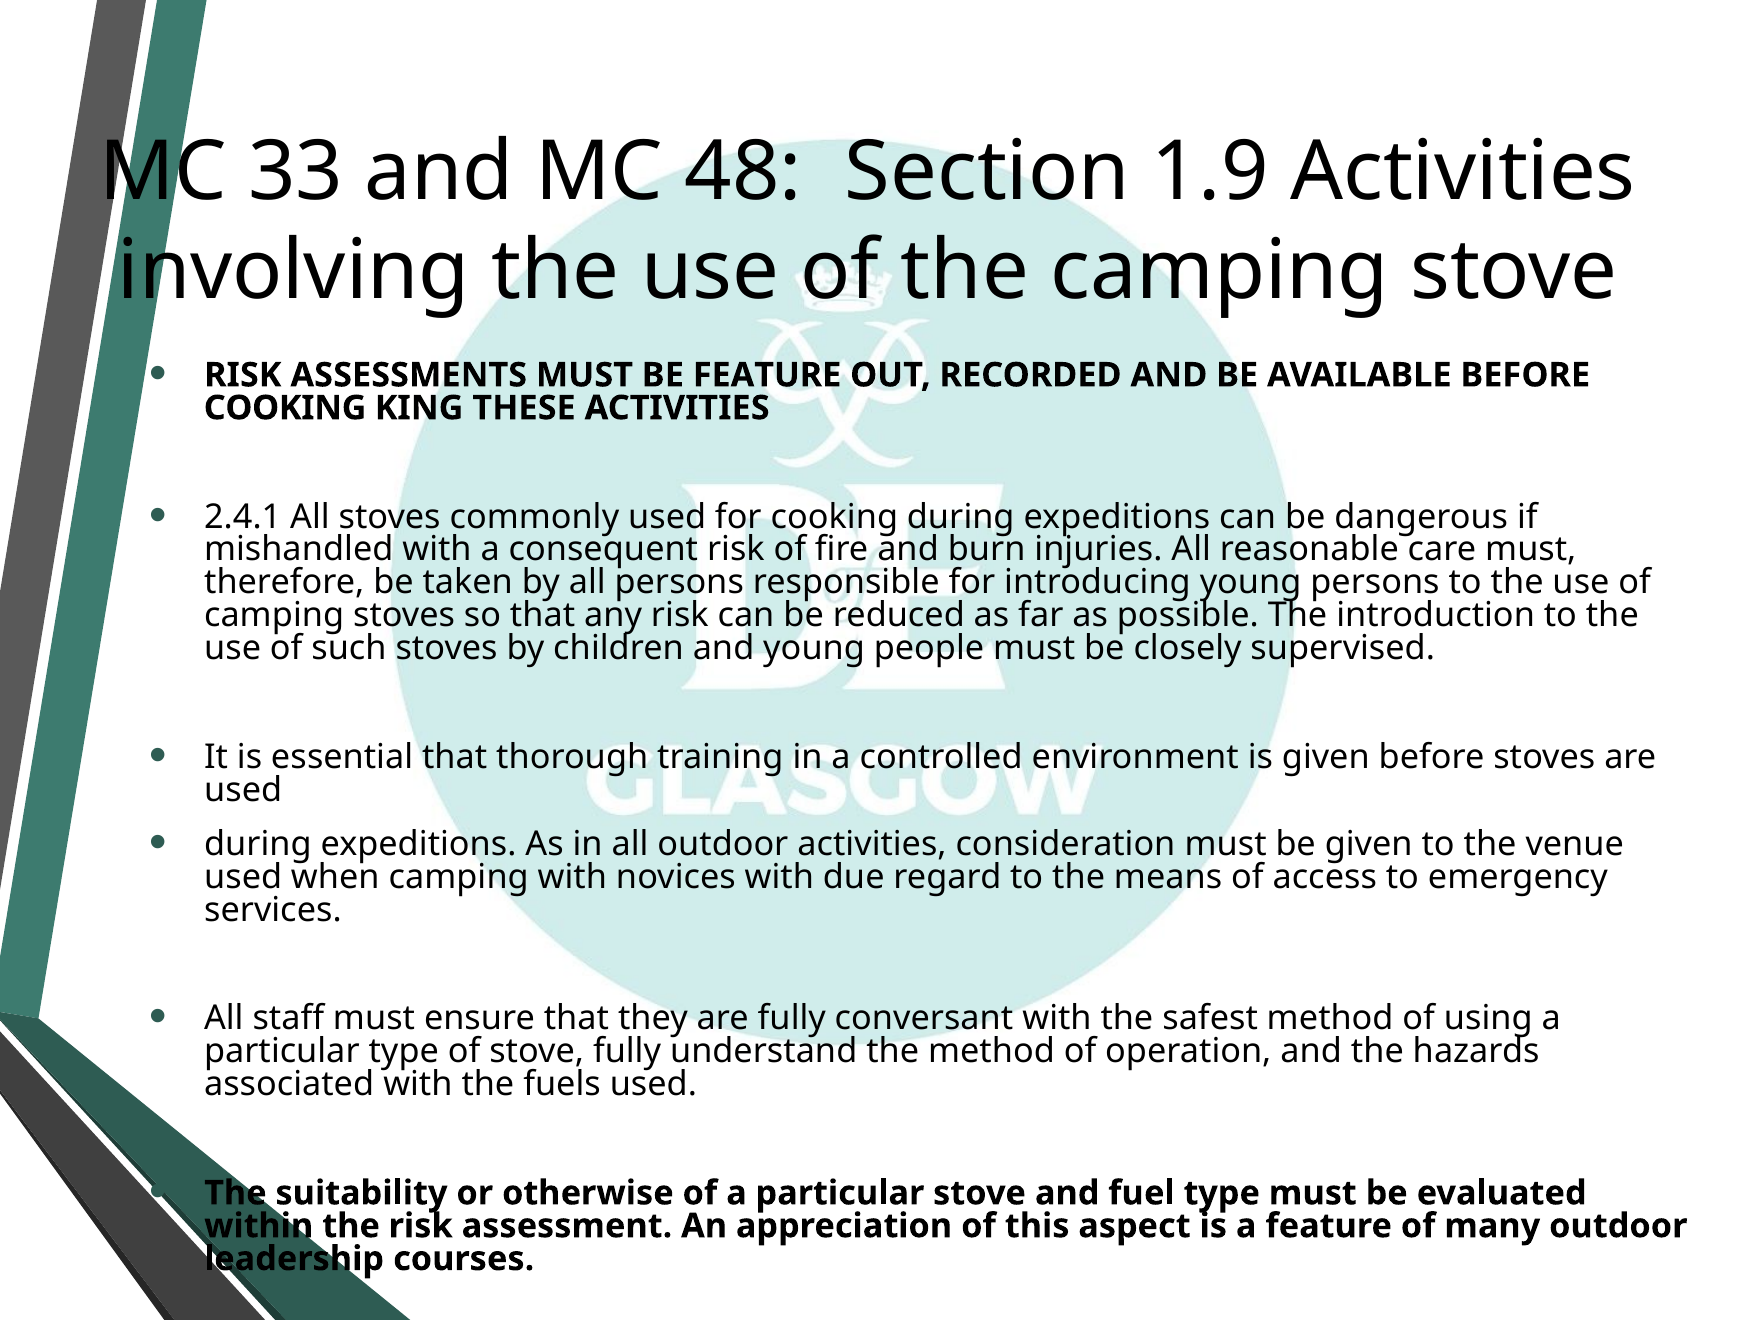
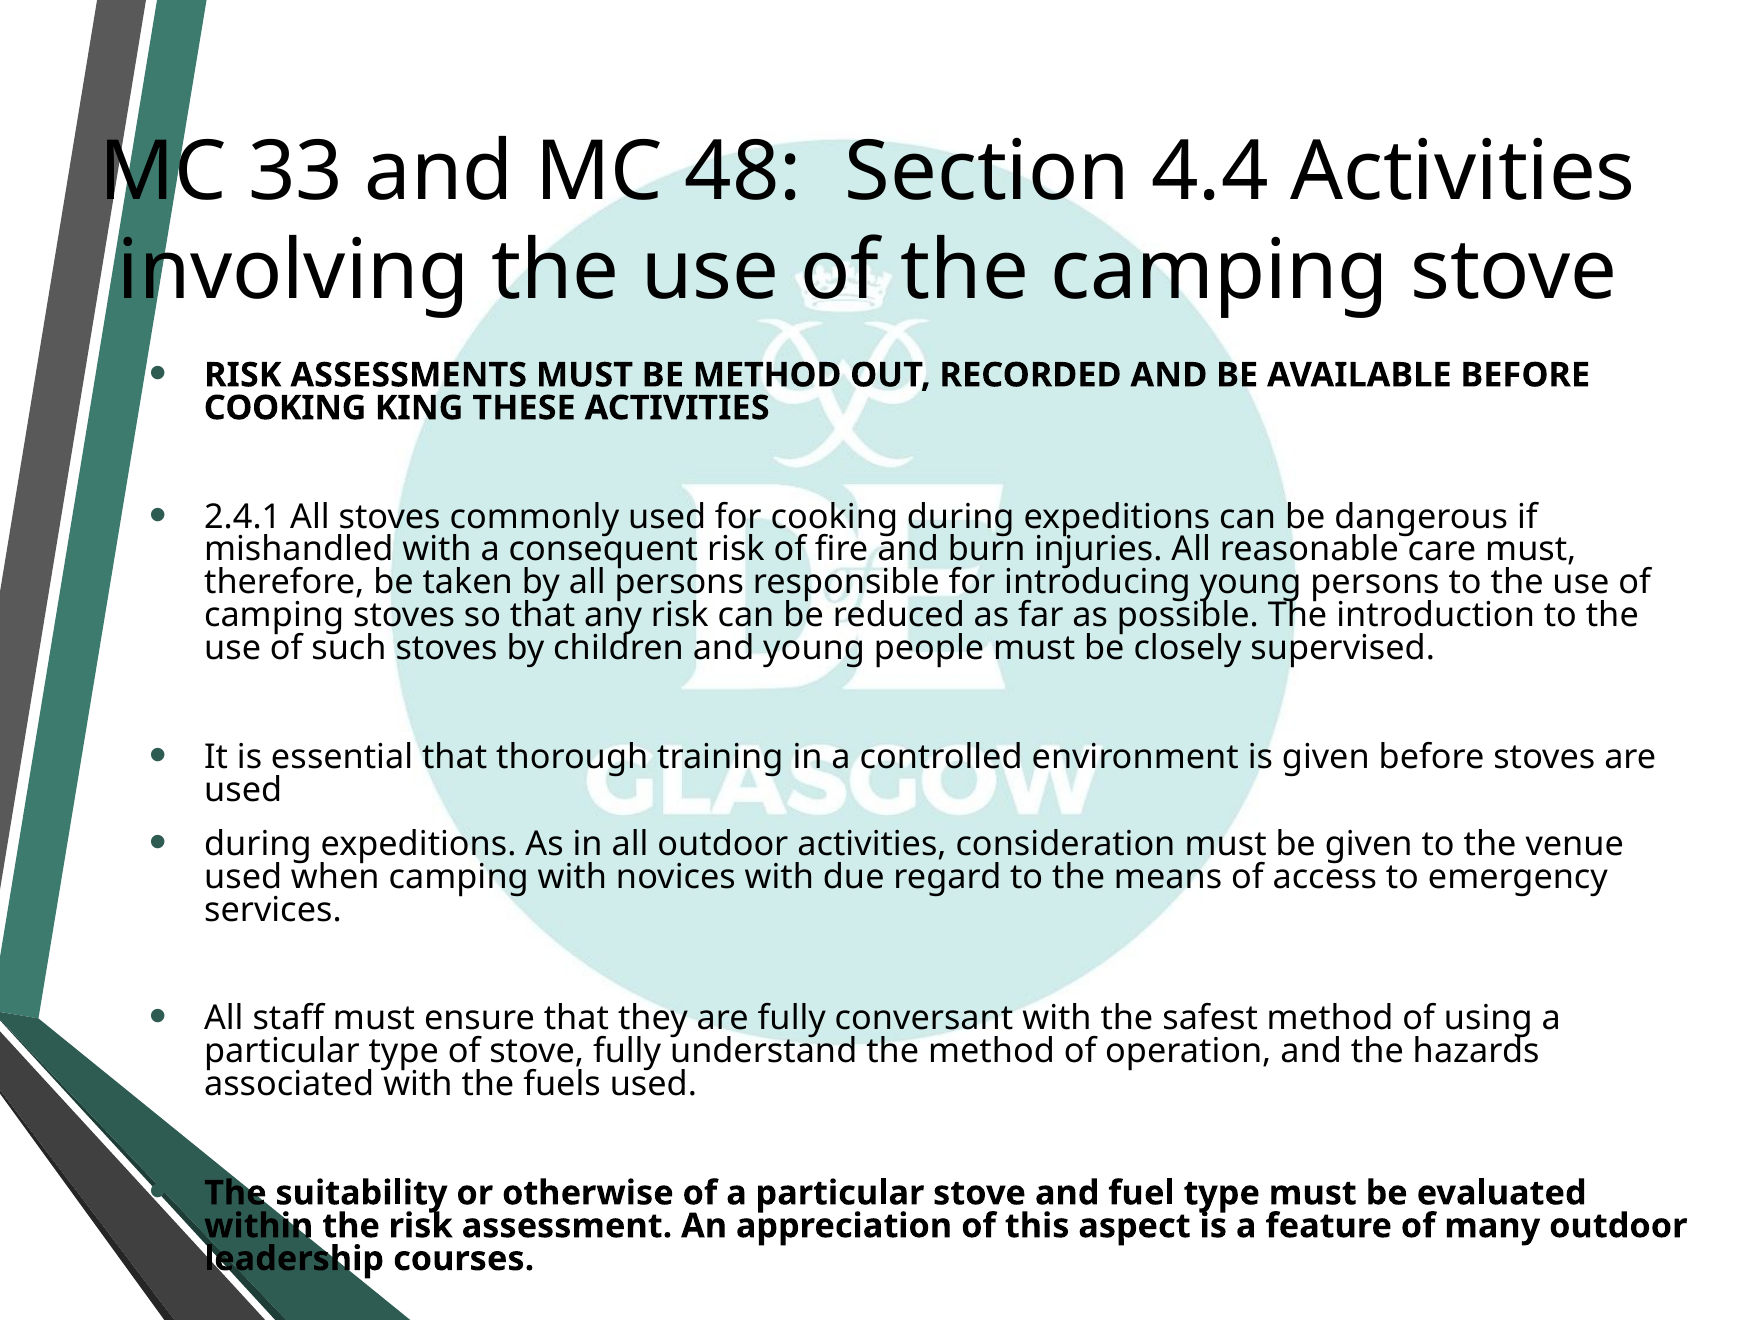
1.9: 1.9 -> 4.4
BE FEATURE: FEATURE -> METHOD
